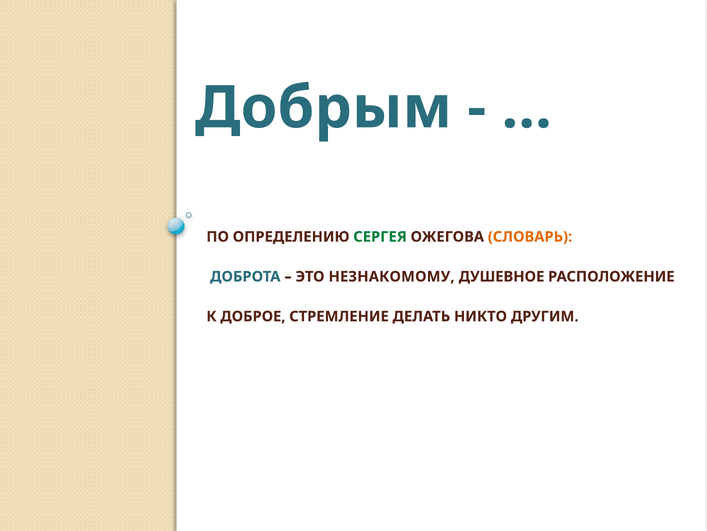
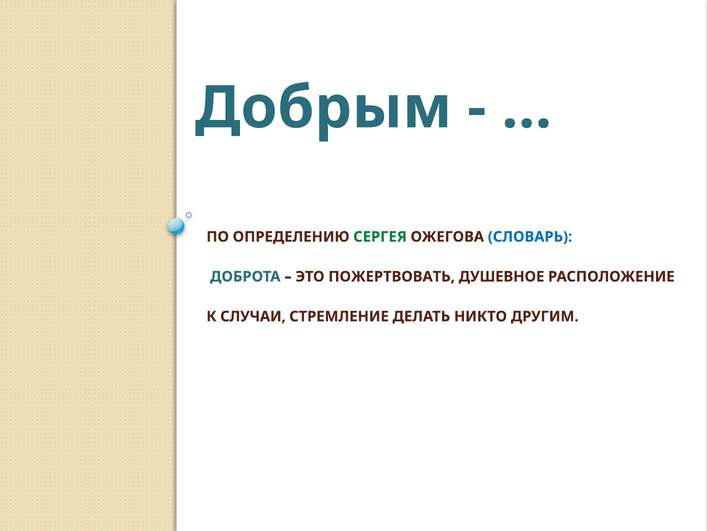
СЛОВАРЬ colour: orange -> blue
НЕЗНАКОМОМУ: НЕЗНАКОМОМУ -> ПОЖЕРТВОВАТЬ
ДОБРОЕ: ДОБРОЕ -> СЛУЧАИ
